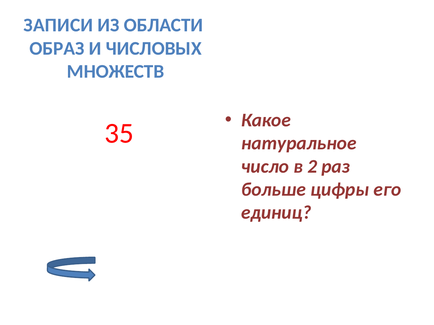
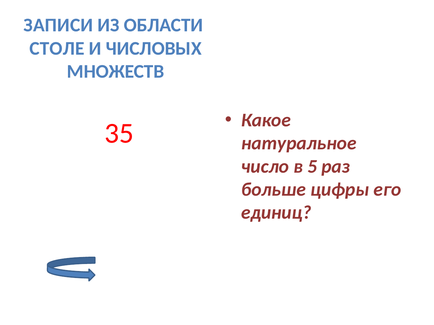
ОБРАЗ: ОБРАЗ -> СТОЛЕ
2: 2 -> 5
